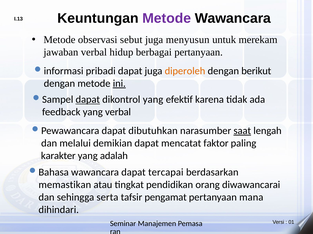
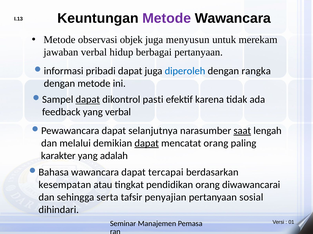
sebut: sebut -> objek
diperoleh colour: orange -> blue
berikut: berikut -> rangka
ini underline: present -> none
dikontrol yang: yang -> pasti
dibutuhkan: dibutuhkan -> selanjutnya
dapat at (147, 144) underline: none -> present
mencatat faktor: faktor -> orang
memastikan: memastikan -> kesempatan
pengamat: pengamat -> penyajian
mana: mana -> sosial
